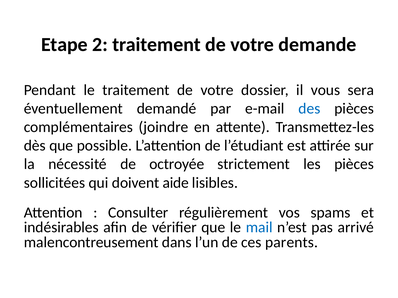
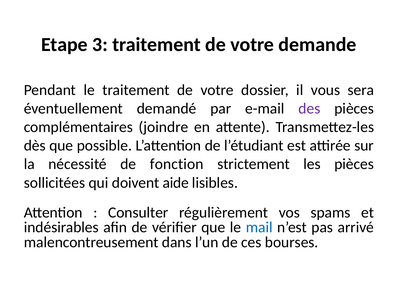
2: 2 -> 3
des colour: blue -> purple
octroyée: octroyée -> fonction
parents: parents -> bourses
